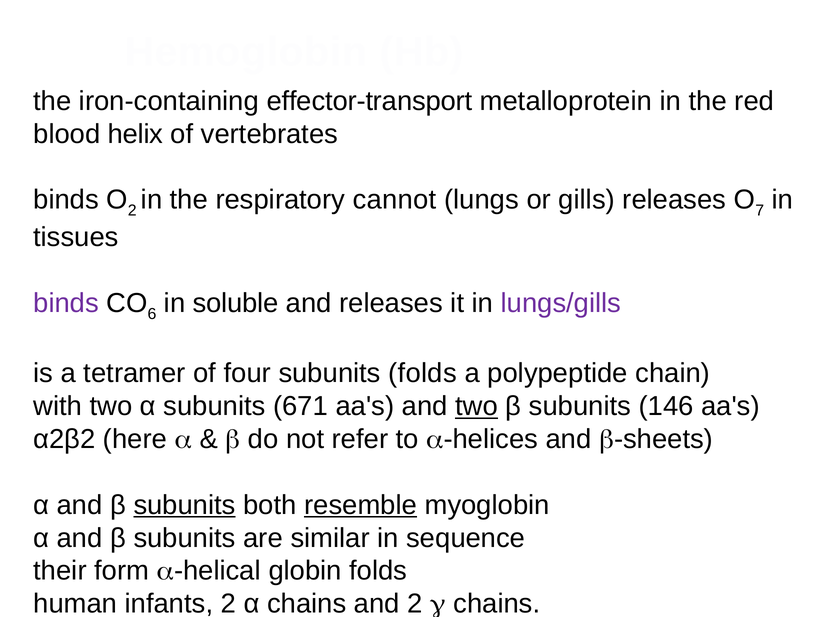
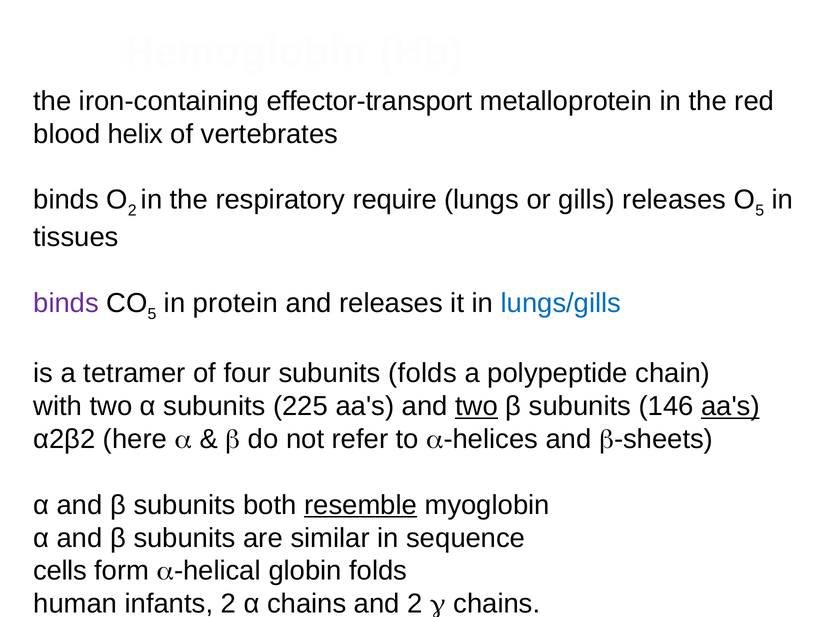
cannot: cannot -> require
7 at (760, 211): 7 -> 5
6 at (152, 314): 6 -> 5
soluble: soluble -> protein
lungs/gills colour: purple -> blue
671: 671 -> 225
aa's at (730, 406) underline: none -> present
subunits at (185, 505) underline: present -> none
their: their -> cells
